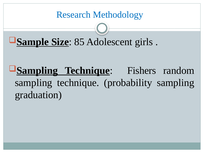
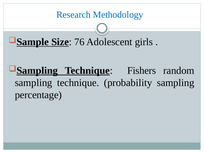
85: 85 -> 76
graduation: graduation -> percentage
